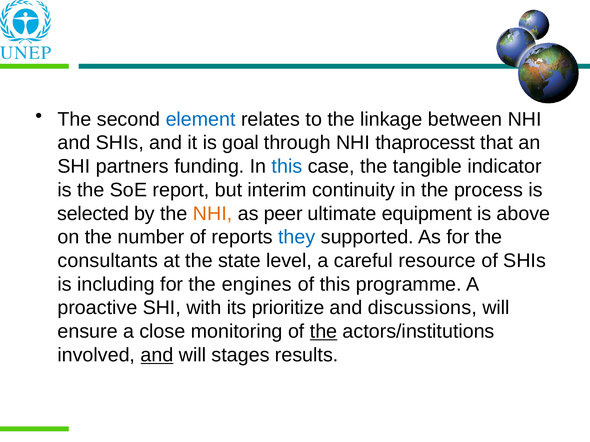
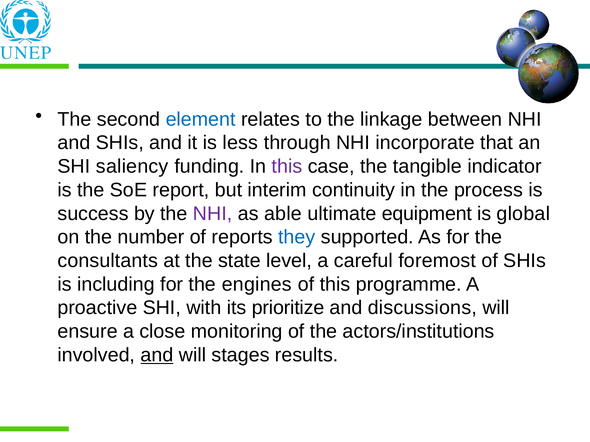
goal: goal -> less
thaprocesst: thaprocesst -> incorporate
partners: partners -> saliency
this at (287, 167) colour: blue -> purple
selected: selected -> success
NHI at (213, 214) colour: orange -> purple
peer: peer -> able
above: above -> global
resource: resource -> foremost
the at (324, 332) underline: present -> none
